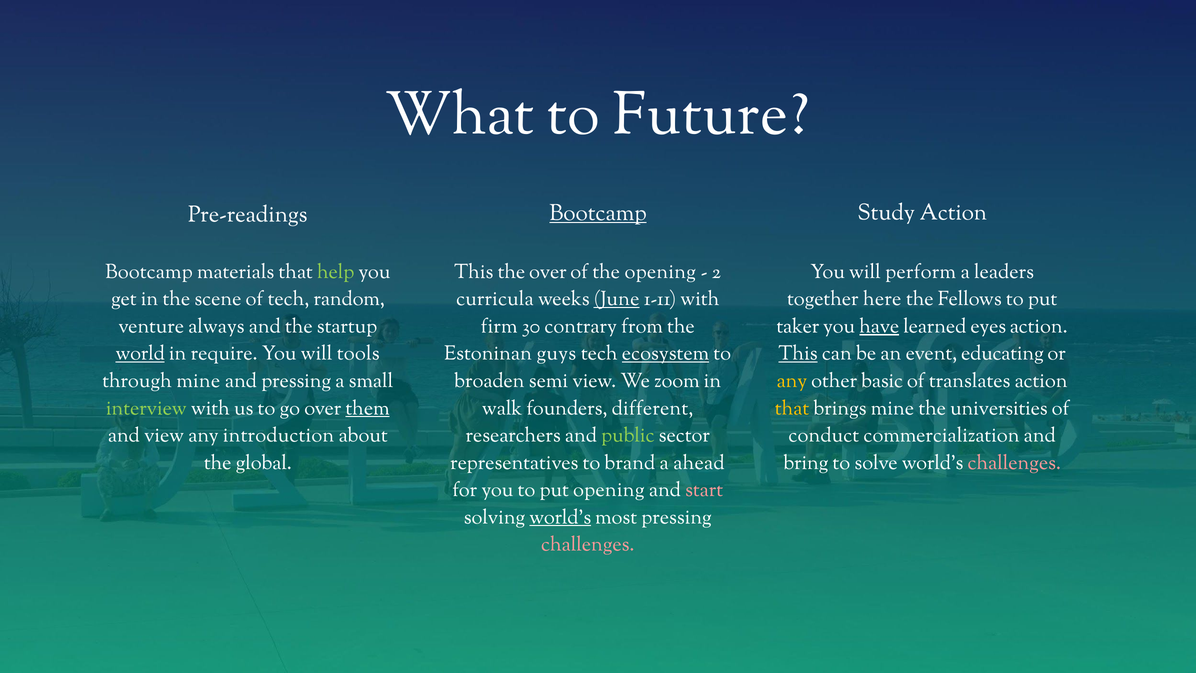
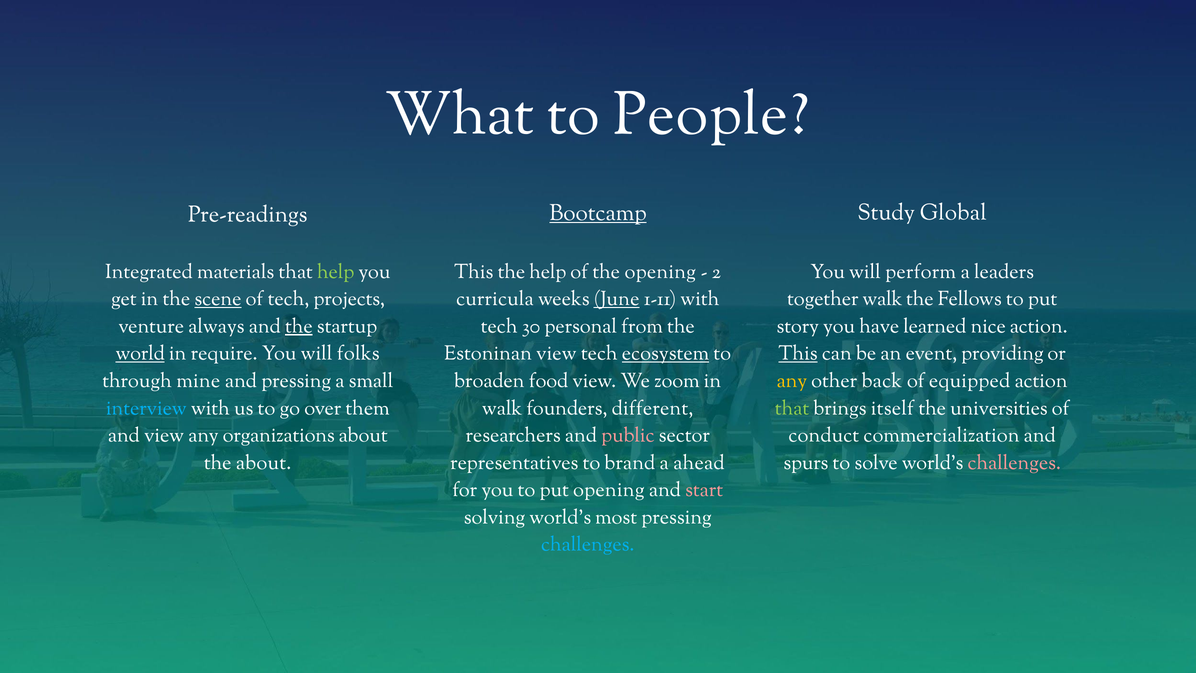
Future: Future -> People
Study Action: Action -> Global
Bootcamp at (149, 271): Bootcamp -> Integrated
the over: over -> help
scene underline: none -> present
random: random -> projects
together here: here -> walk
the at (299, 326) underline: none -> present
firm at (499, 326): firm -> tech
contrary: contrary -> personal
taker: taker -> story
have underline: present -> none
eyes: eyes -> nice
tools: tools -> folks
Estoninan guys: guys -> view
educating: educating -> providing
semi: semi -> food
basic: basic -> back
translates: translates -> equipped
interview colour: light green -> light blue
them underline: present -> none
that at (792, 408) colour: yellow -> light green
brings mine: mine -> itself
introduction: introduction -> organizations
public colour: light green -> pink
the global: global -> about
bring: bring -> spurs
world’s at (560, 517) underline: present -> none
challenges at (588, 544) colour: pink -> light blue
